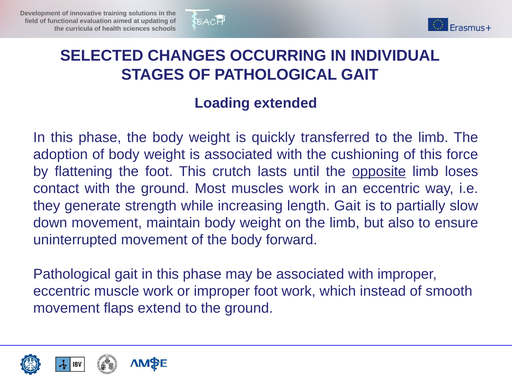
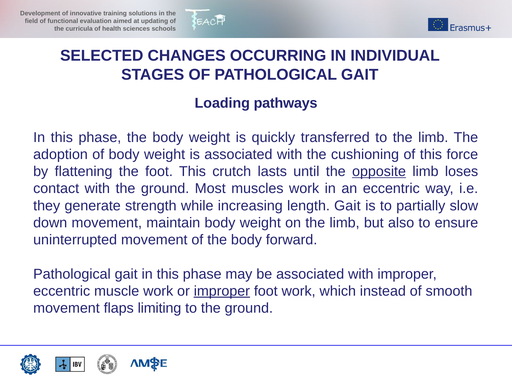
extended: extended -> pathways
improper at (222, 291) underline: none -> present
extend: extend -> limiting
